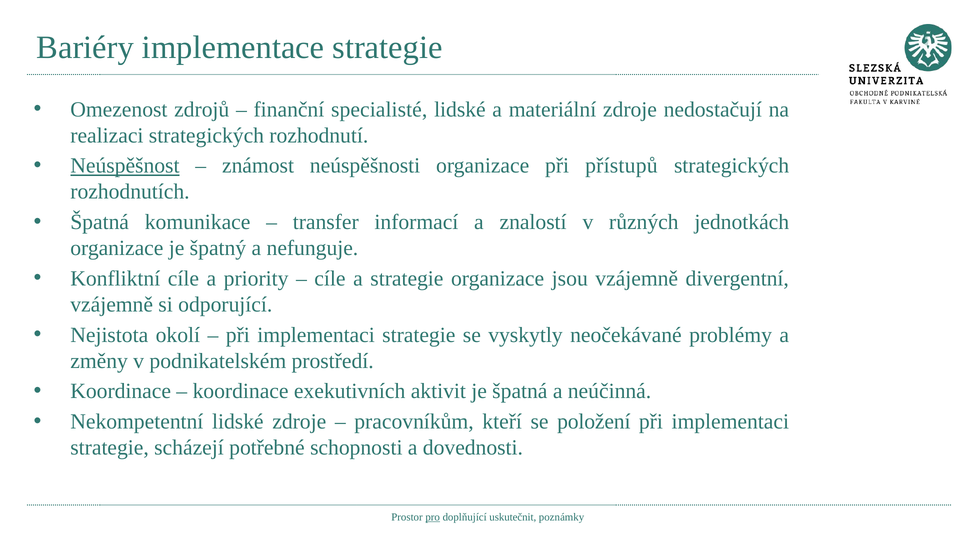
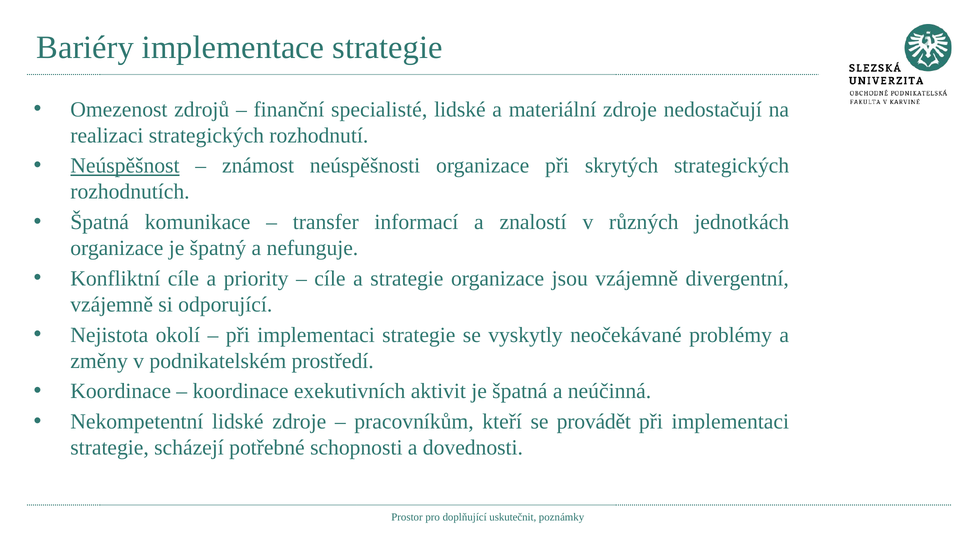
přístupů: přístupů -> skrytých
položení: položení -> provádět
pro underline: present -> none
